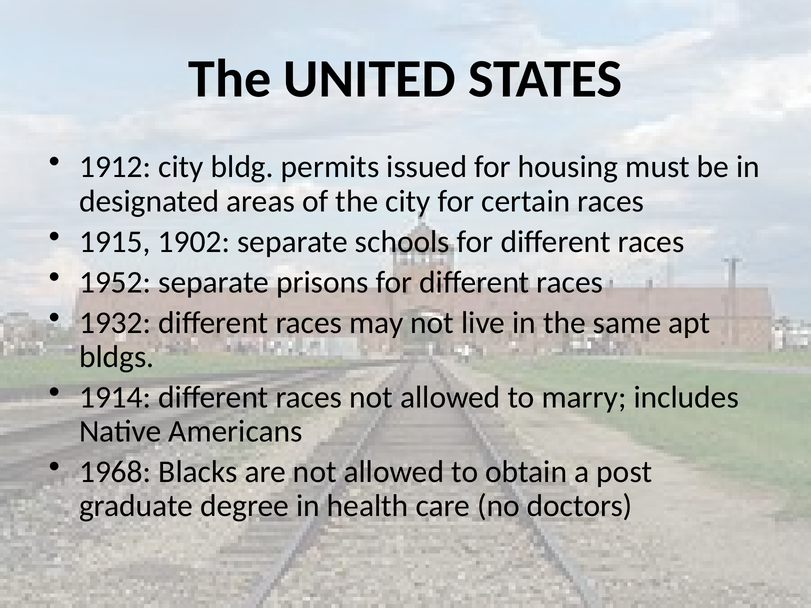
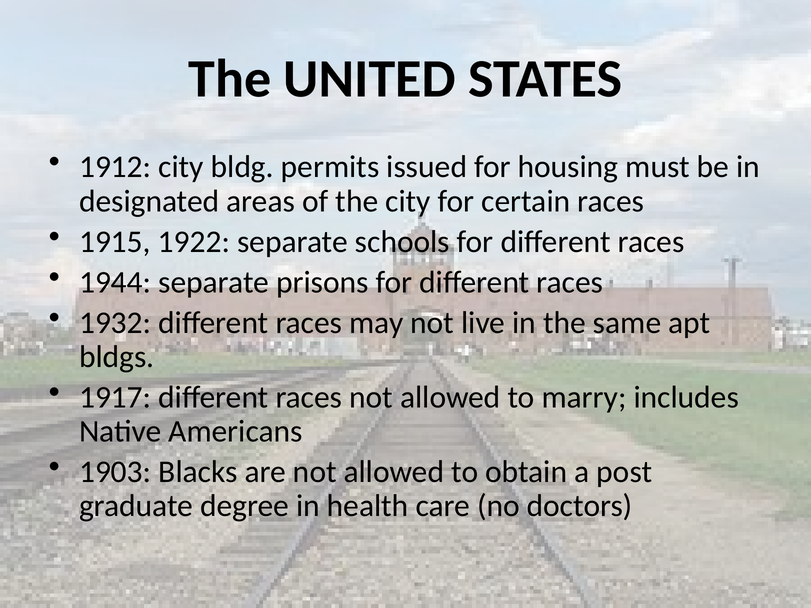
1902: 1902 -> 1922
1952: 1952 -> 1944
1914: 1914 -> 1917
1968: 1968 -> 1903
